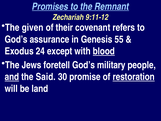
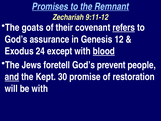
given: given -> goats
refers underline: none -> present
55: 55 -> 12
military: military -> prevent
Said: Said -> Kept
restoration underline: present -> none
be land: land -> with
